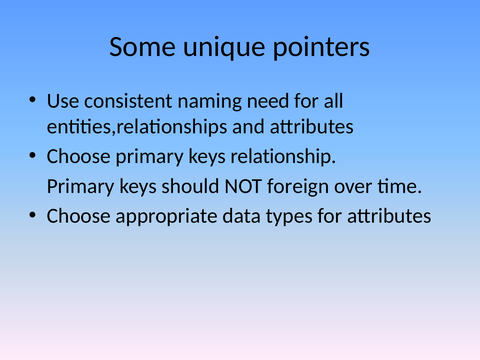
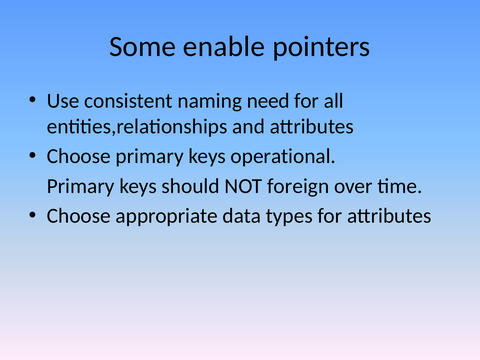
unique: unique -> enable
relationship: relationship -> operational
